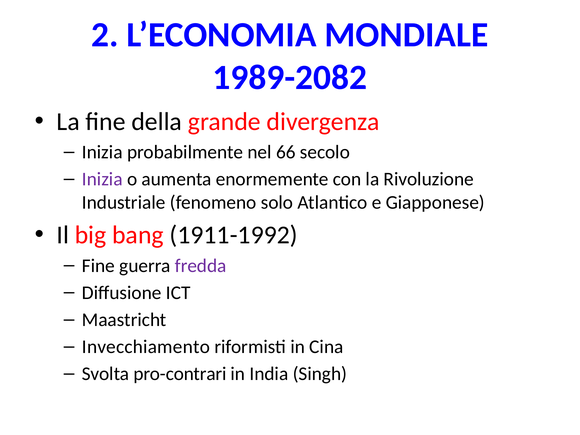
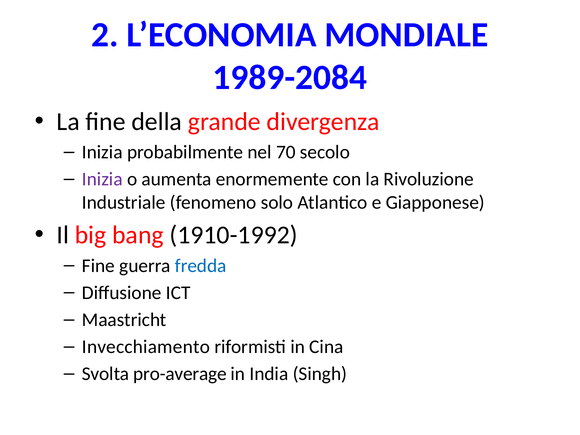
1989-2082: 1989-2082 -> 1989-2084
66: 66 -> 70
1911-1992: 1911-1992 -> 1910-1992
fredda colour: purple -> blue
pro-contrari: pro-contrari -> pro-average
